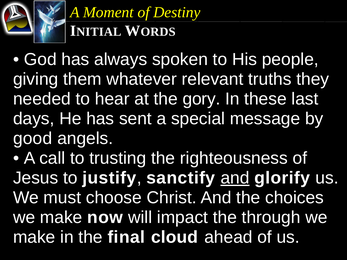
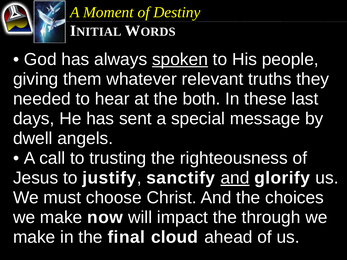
spoken underline: none -> present
gory: gory -> both
good: good -> dwell
